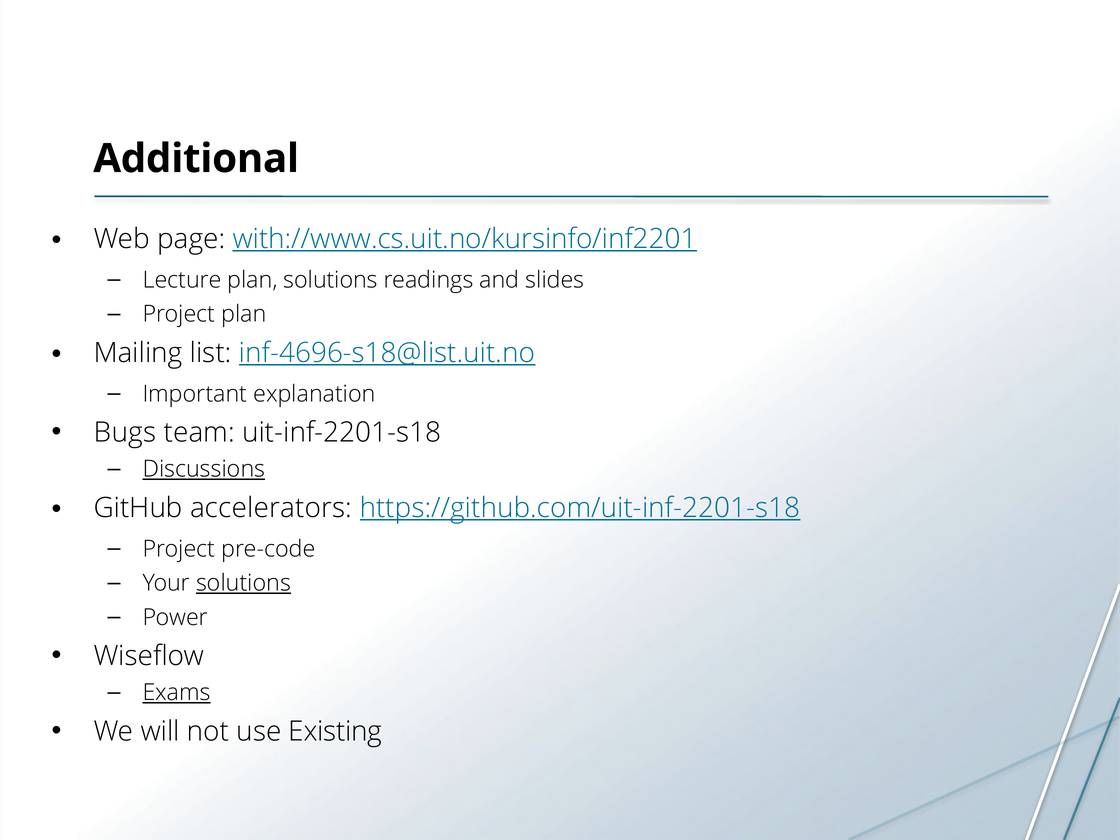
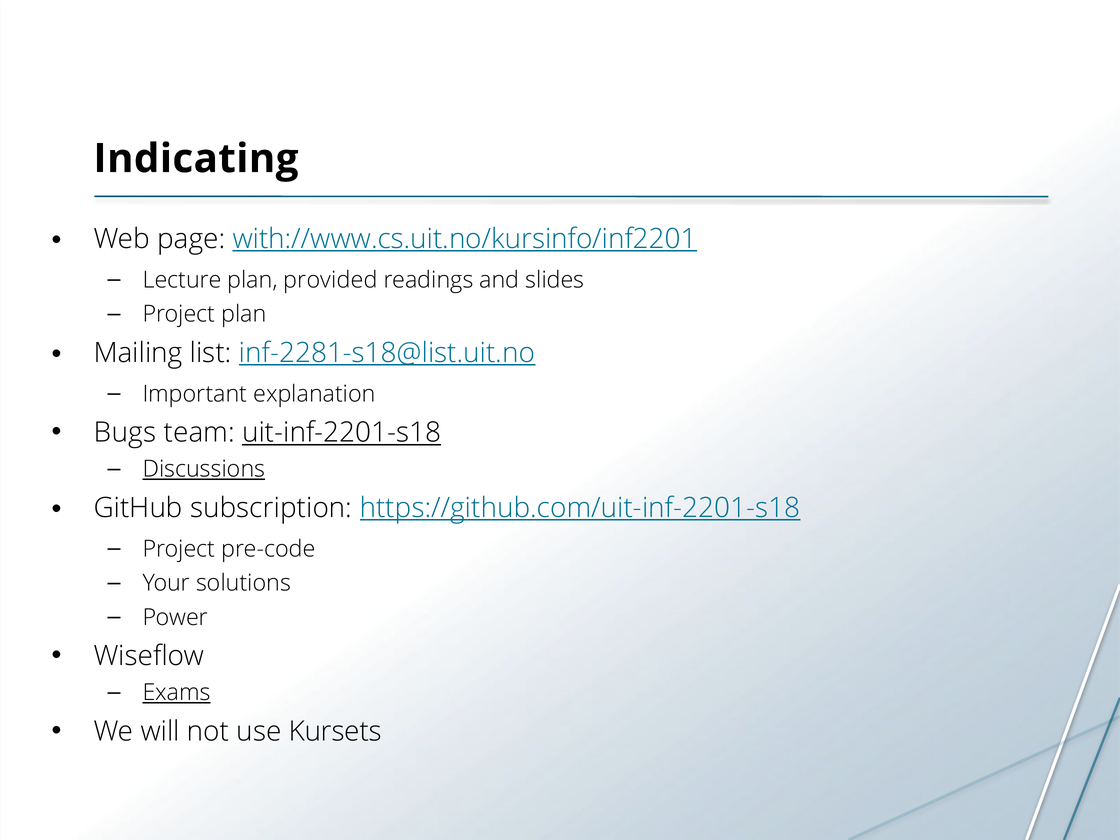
Additional: Additional -> Indicating
plan solutions: solutions -> provided
inf-4696-s18@list.uit.no: inf-4696-s18@list.uit.no -> inf-2281-s18@list.uit.no
uit-inf-2201-s18 underline: none -> present
accelerators: accelerators -> subscription
solutions at (243, 583) underline: present -> none
Existing: Existing -> Kursets
